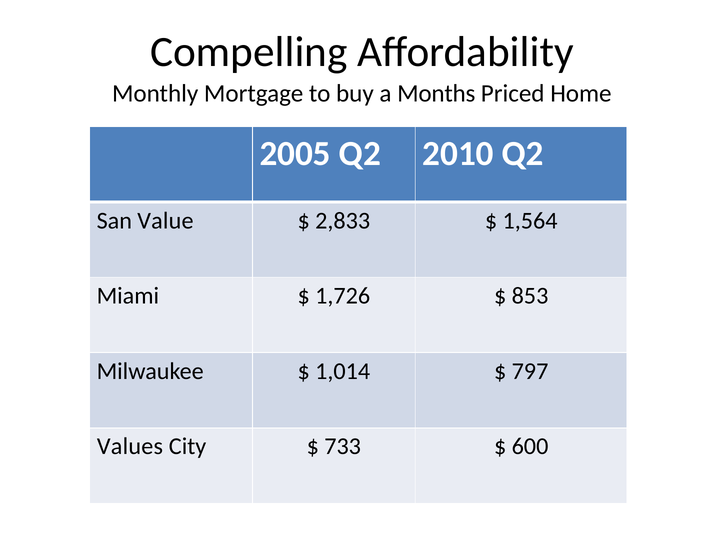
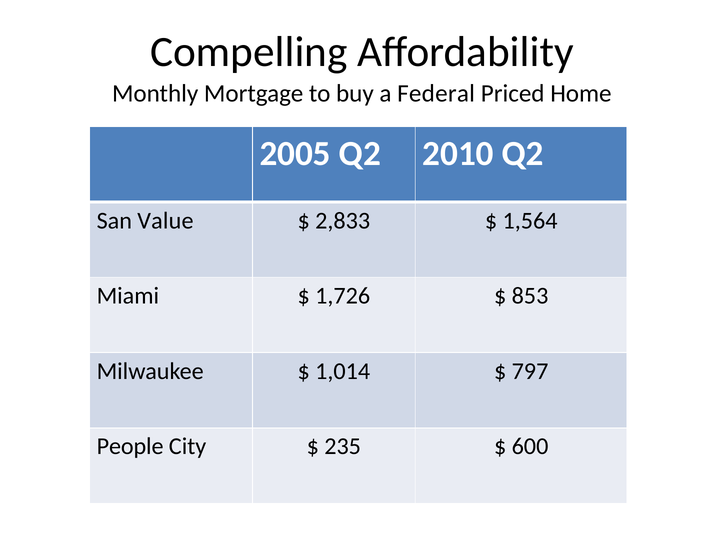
Months: Months -> Federal
Values: Values -> People
733: 733 -> 235
